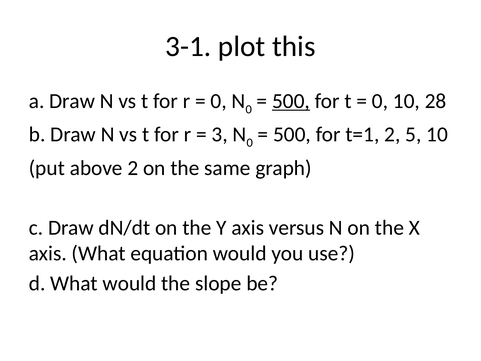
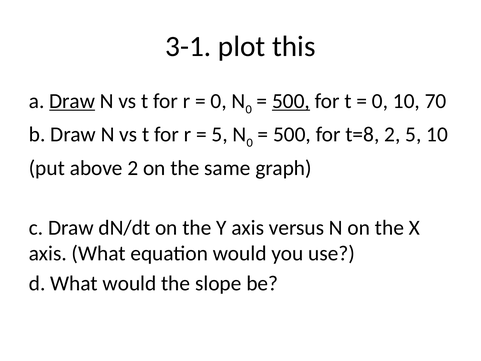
Draw at (72, 101) underline: none -> present
28: 28 -> 70
3 at (220, 134): 3 -> 5
t=1: t=1 -> t=8
